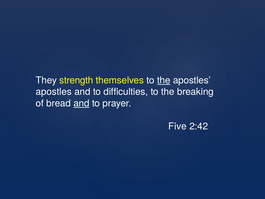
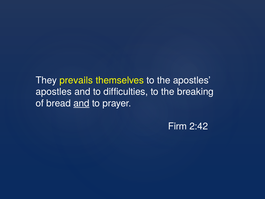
strength: strength -> prevails
the at (164, 80) underline: present -> none
Five: Five -> Firm
